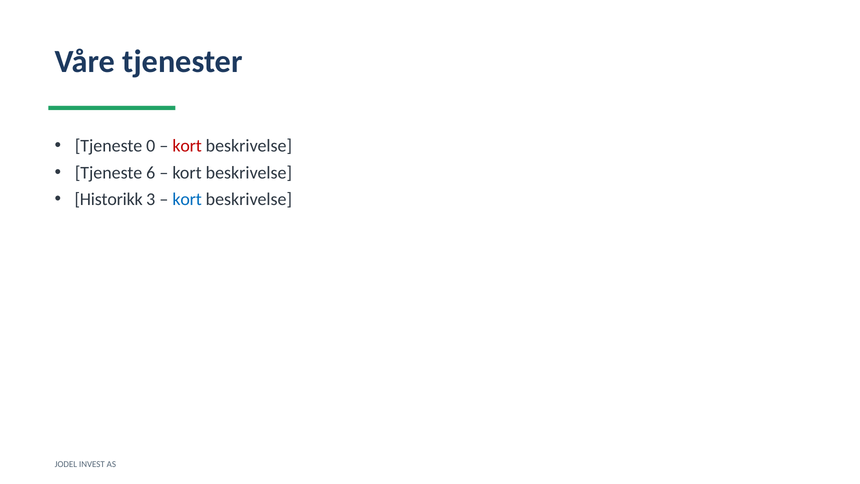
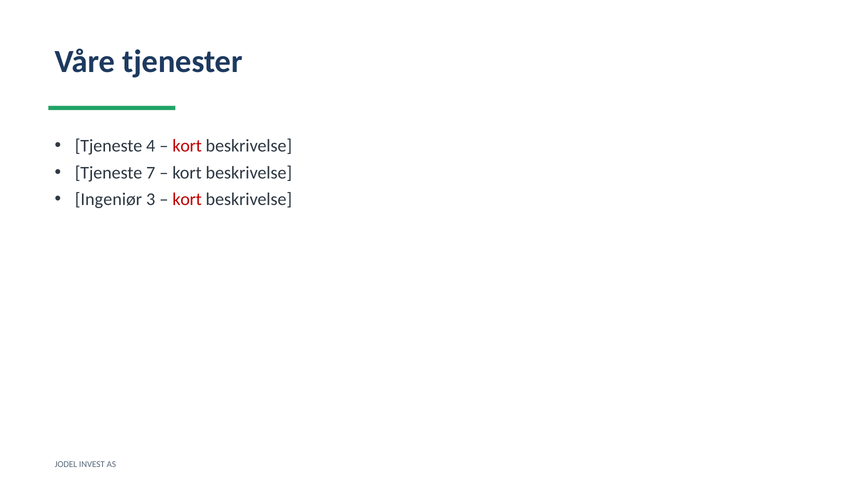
0: 0 -> 4
6: 6 -> 7
Historikk: Historikk -> Ingeniør
kort at (187, 199) colour: blue -> red
